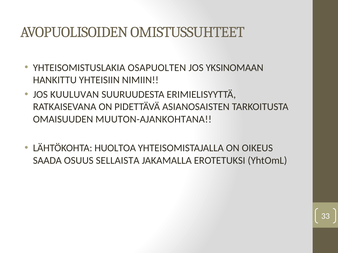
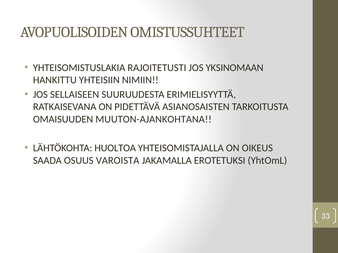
OSAPUOLTEN: OSAPUOLTEN -> RAJOITETUSTI
KUULUVAN: KUULUVAN -> SELLAISEEN
SELLAISTA: SELLAISTA -> VAROISTA
